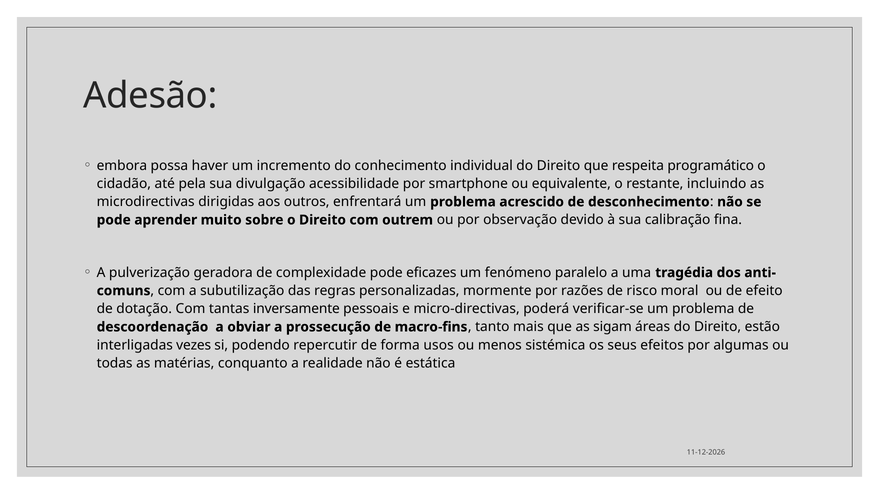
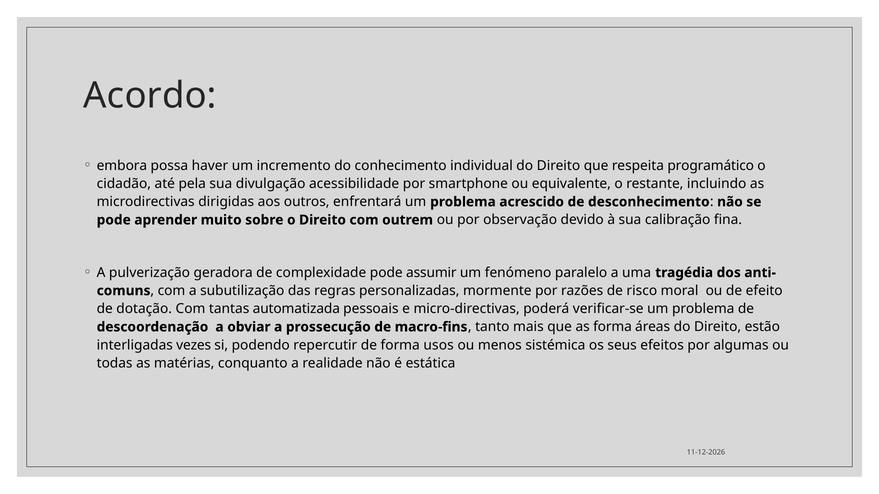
Adesão: Adesão -> Acordo
eficazes: eficazes -> assumir
inversamente: inversamente -> automatizada
as sigam: sigam -> forma
